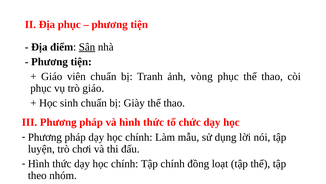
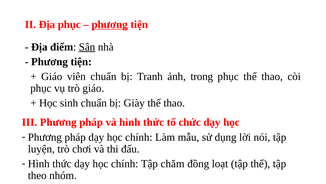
phương at (110, 24) underline: none -> present
vòng: vòng -> trong
Tập chính: chính -> chăm
